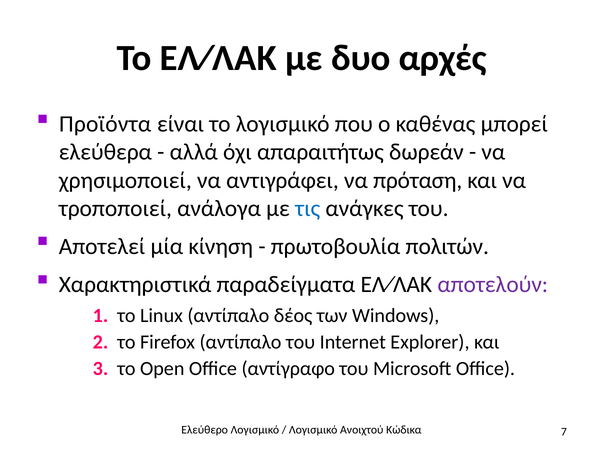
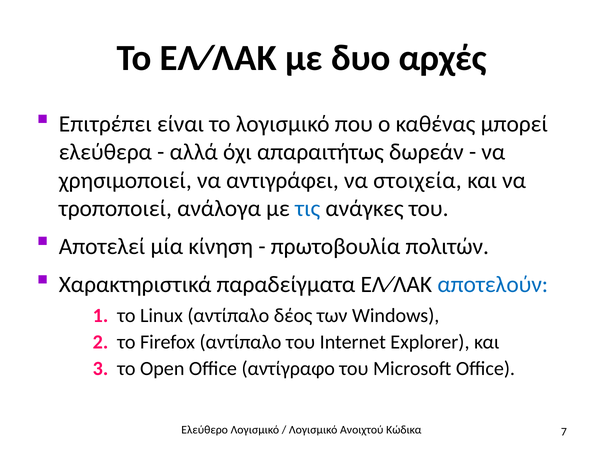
Προϊόντα: Προϊόντα -> Επιτρέπει
πρόταση: πρόταση -> στοιχεία
αποτελούν colour: purple -> blue
